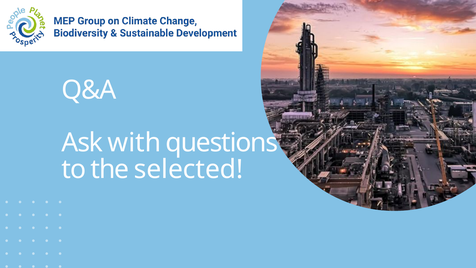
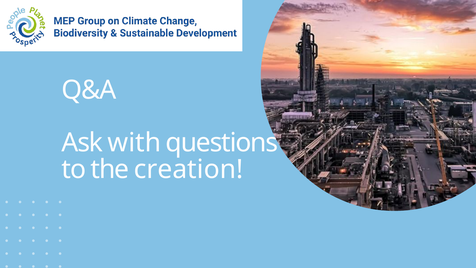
selected: selected -> creation
